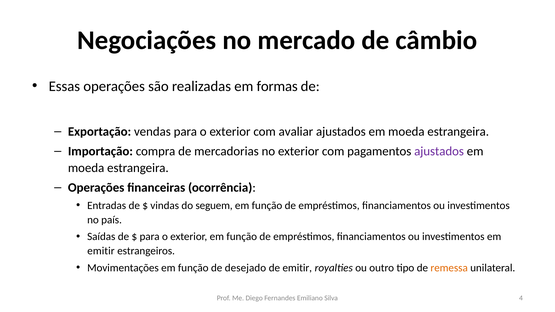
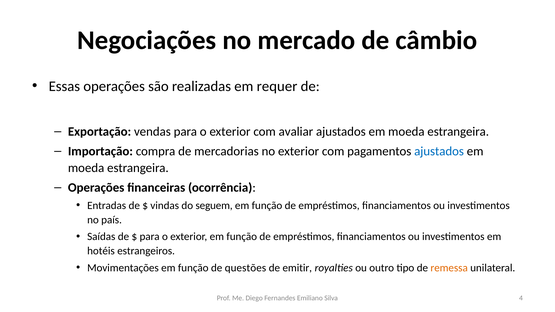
formas: formas -> requer
ajustados at (439, 151) colour: purple -> blue
emitir at (101, 251): emitir -> hotéis
desejado: desejado -> questões
